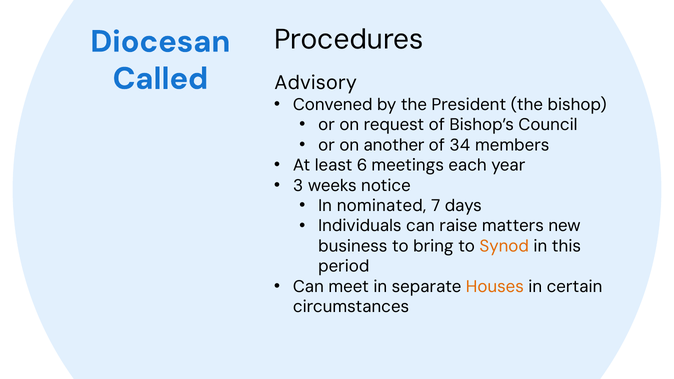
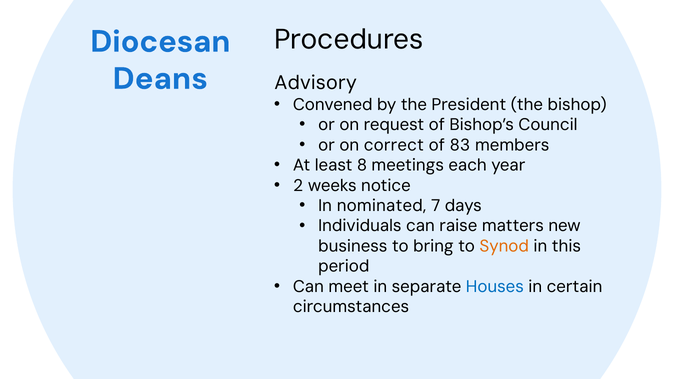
Called: Called -> Deans
another: another -> correct
34: 34 -> 83
6: 6 -> 8
3: 3 -> 2
Houses colour: orange -> blue
